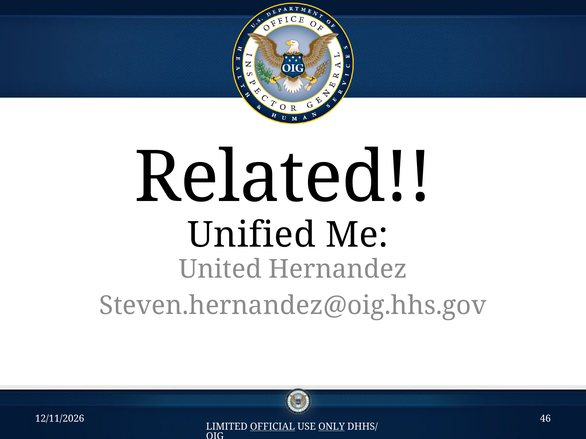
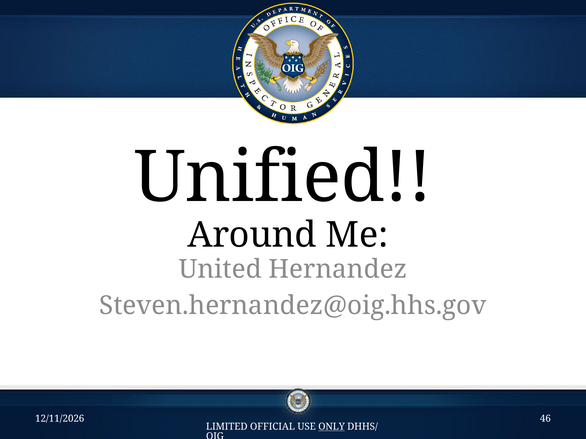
Related: Related -> Unified
Unified: Unified -> Around
OFFICIAL underline: present -> none
